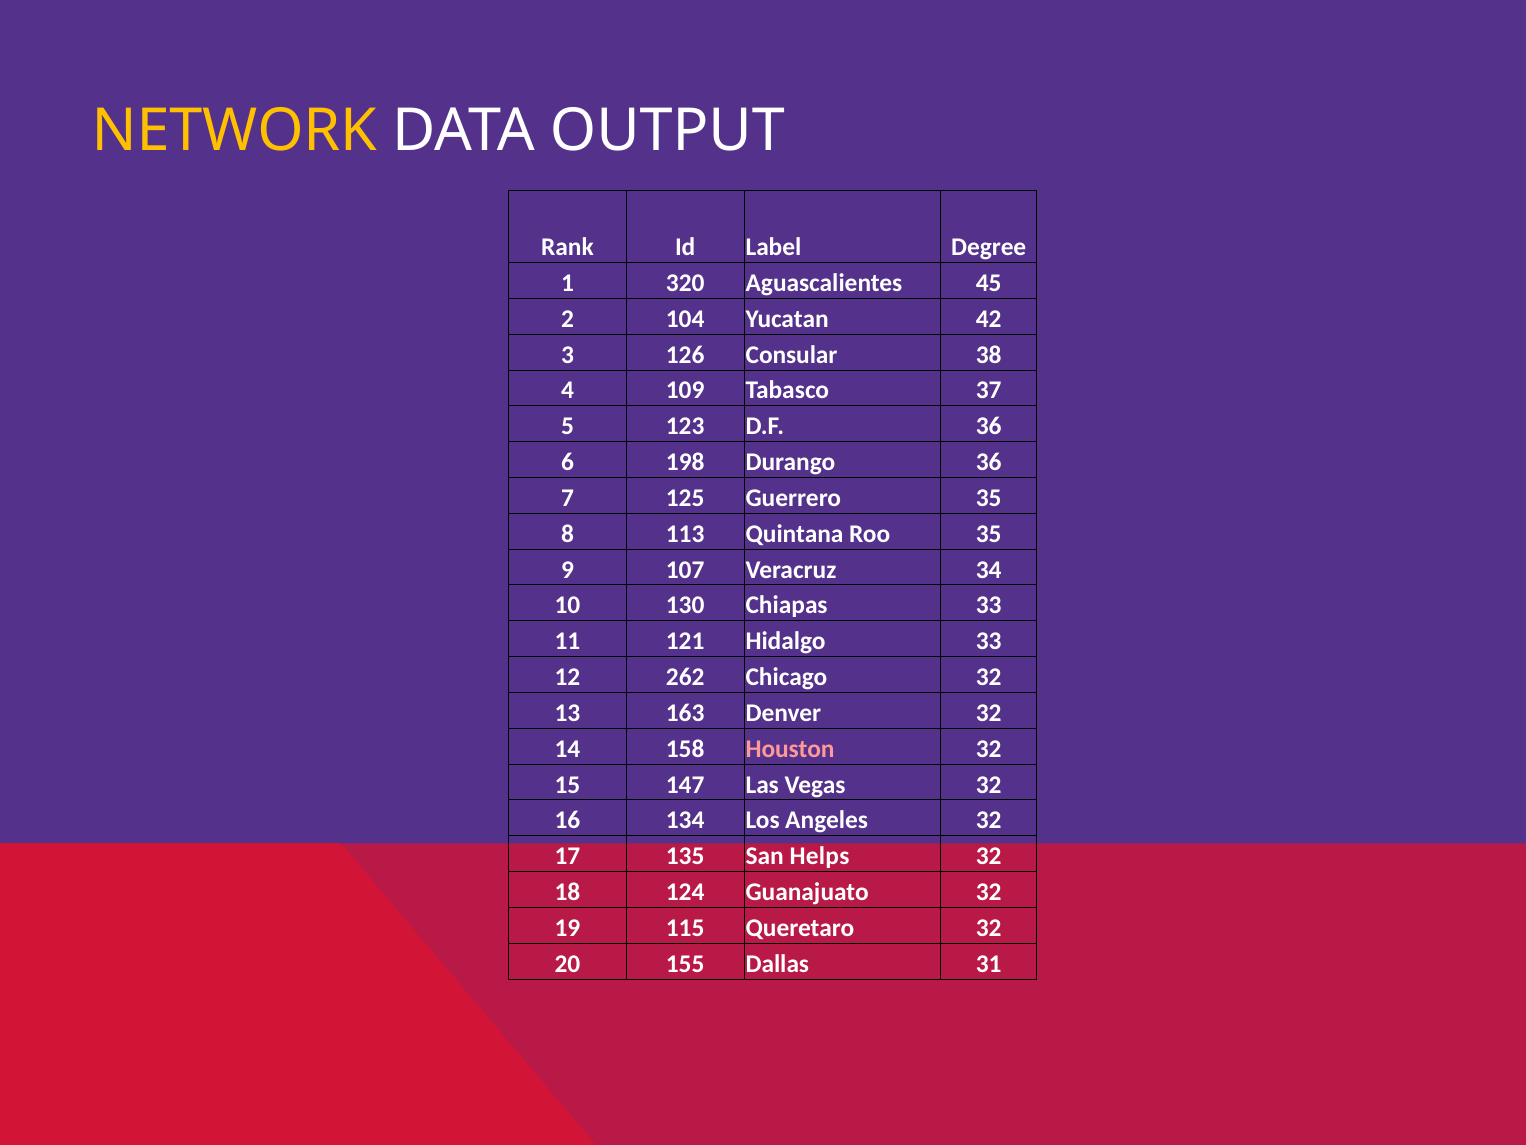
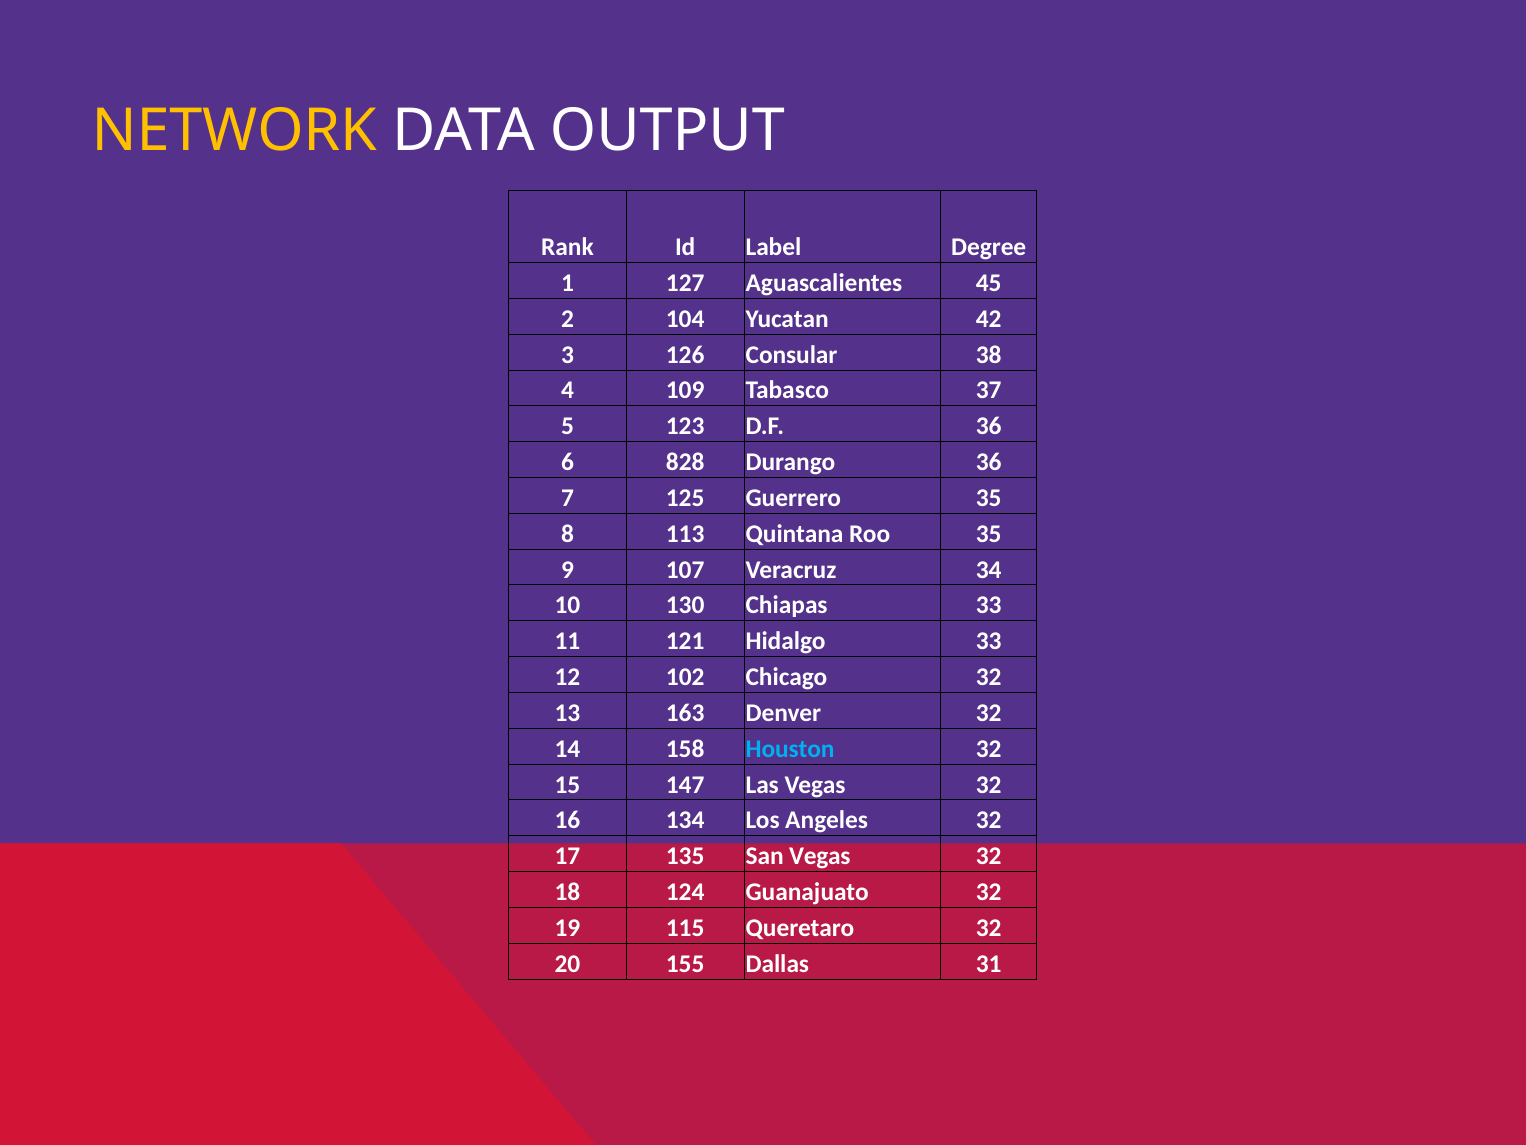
320: 320 -> 127
198: 198 -> 828
262: 262 -> 102
Houston colour: pink -> light blue
San Helps: Helps -> Vegas
